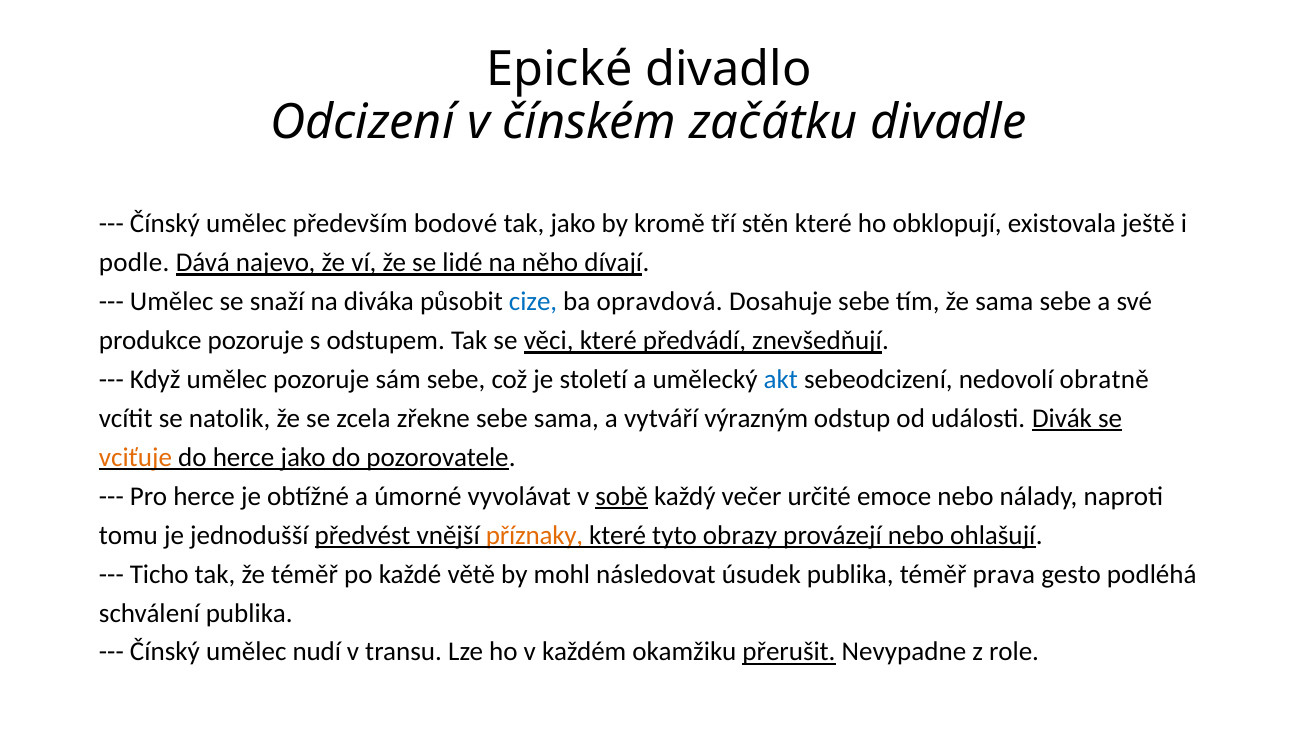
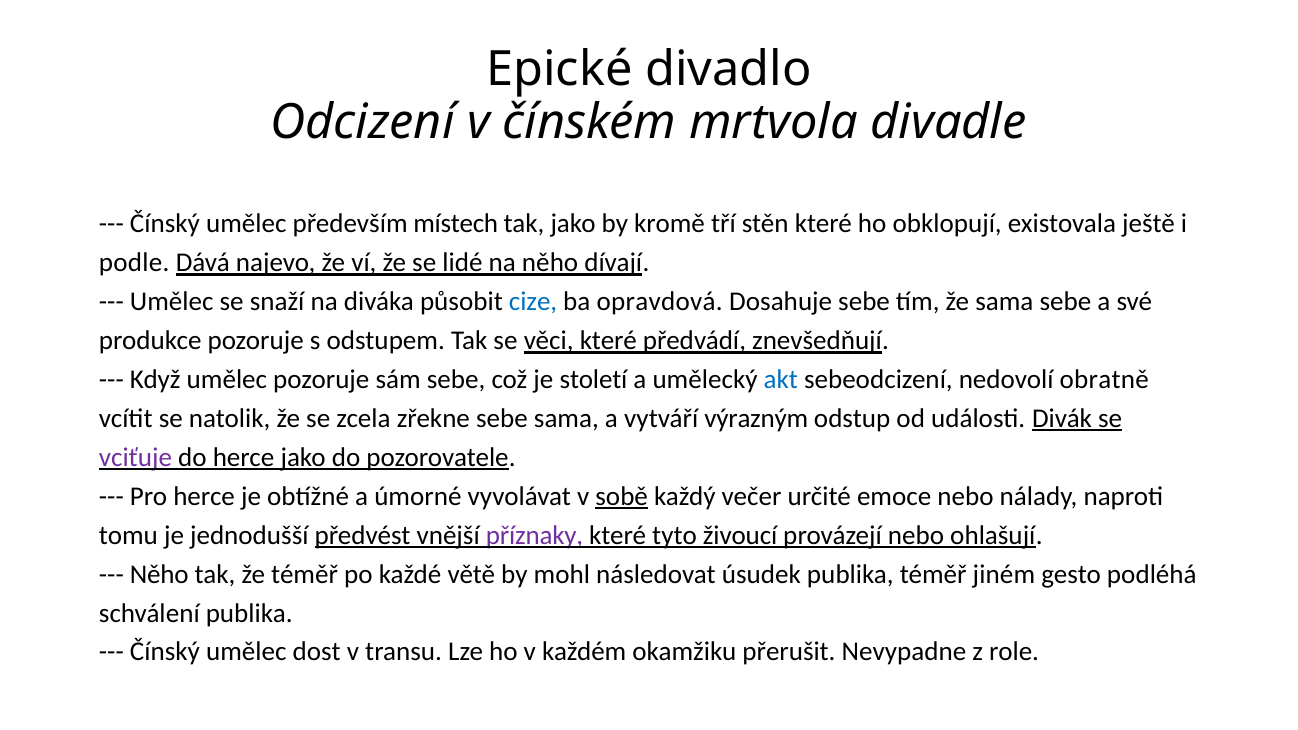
začátku: začátku -> mrtvola
bodové: bodové -> místech
vciťuje colour: orange -> purple
příznaky colour: orange -> purple
obrazy: obrazy -> živoucí
Ticho at (159, 574): Ticho -> Něho
prava: prava -> jiném
nudí: nudí -> dost
přerušit underline: present -> none
